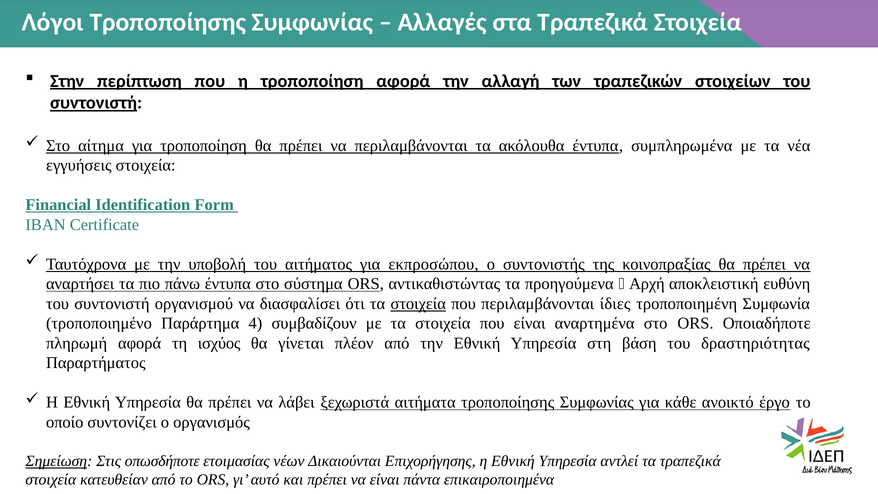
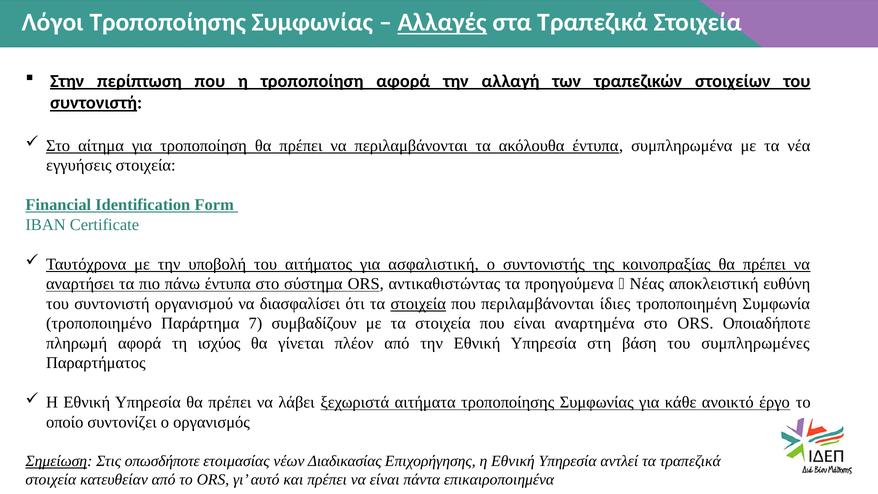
Αλλαγές underline: none -> present
εκπροσώπου: εκπροσώπου -> ασφαλιστική
Αρχή: Αρχή -> Νέας
4: 4 -> 7
δραστηριότητας: δραστηριότητας -> συμπληρωμένες
Δικαιούνται: Δικαιούνται -> Διαδικασίας
